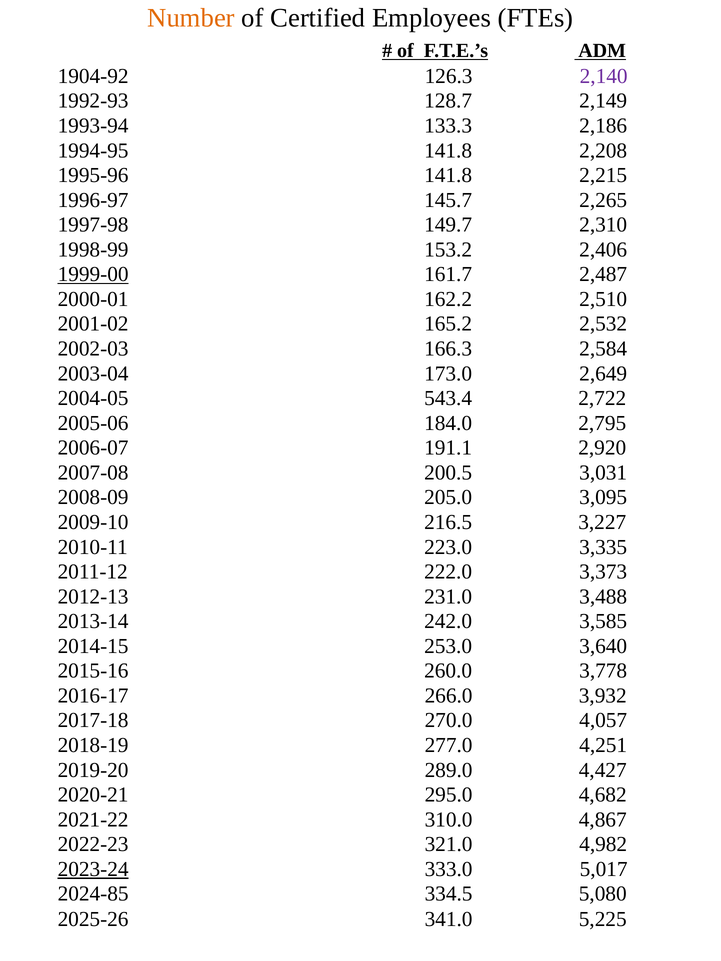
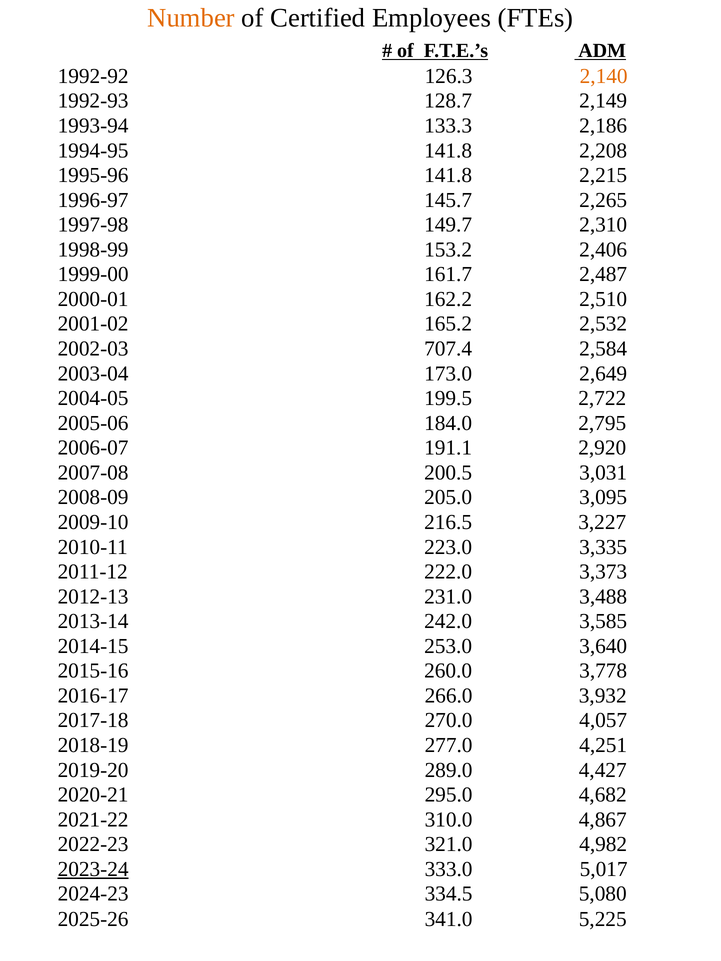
1904-92: 1904-92 -> 1992-92
2,140 colour: purple -> orange
1999-00 underline: present -> none
166.3: 166.3 -> 707.4
543.4: 543.4 -> 199.5
2024-85: 2024-85 -> 2024-23
